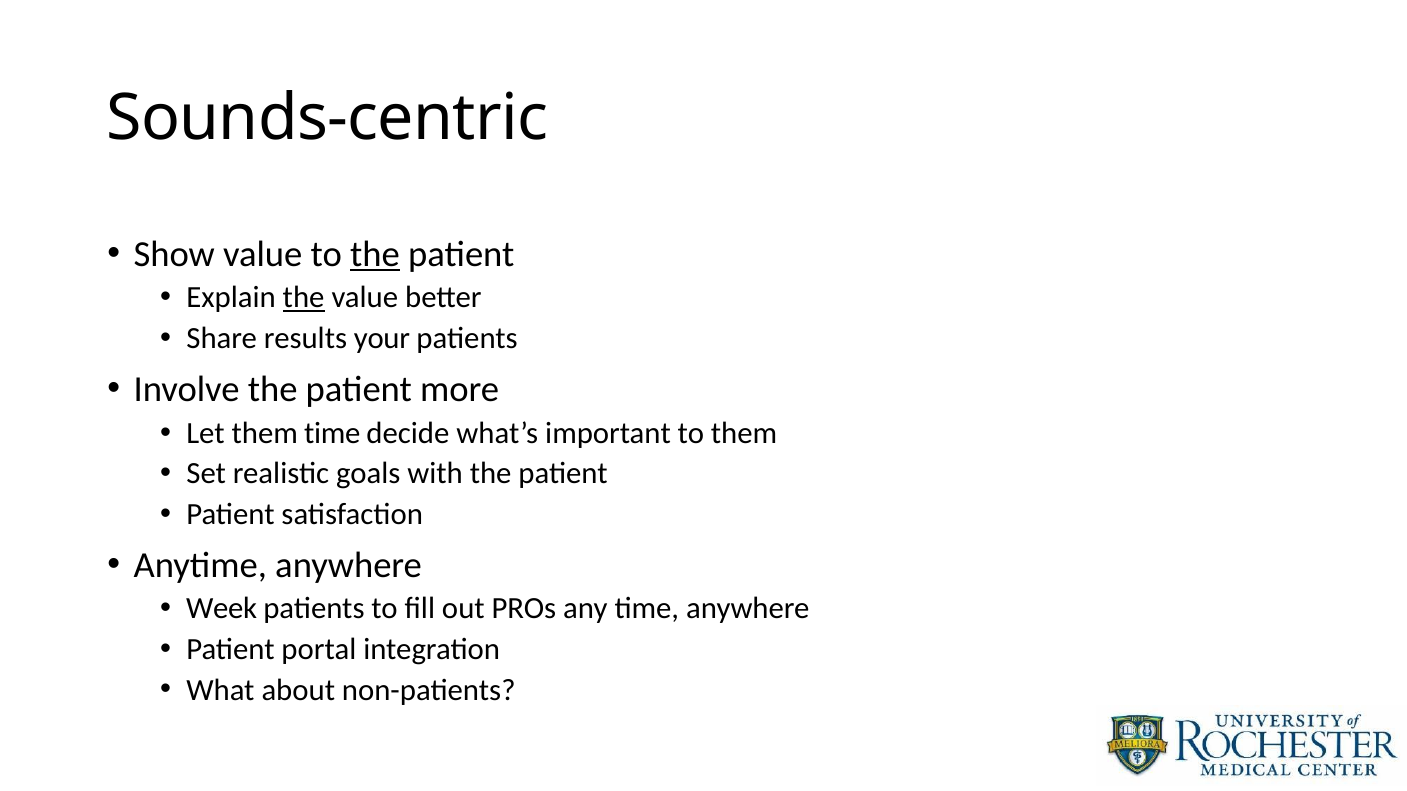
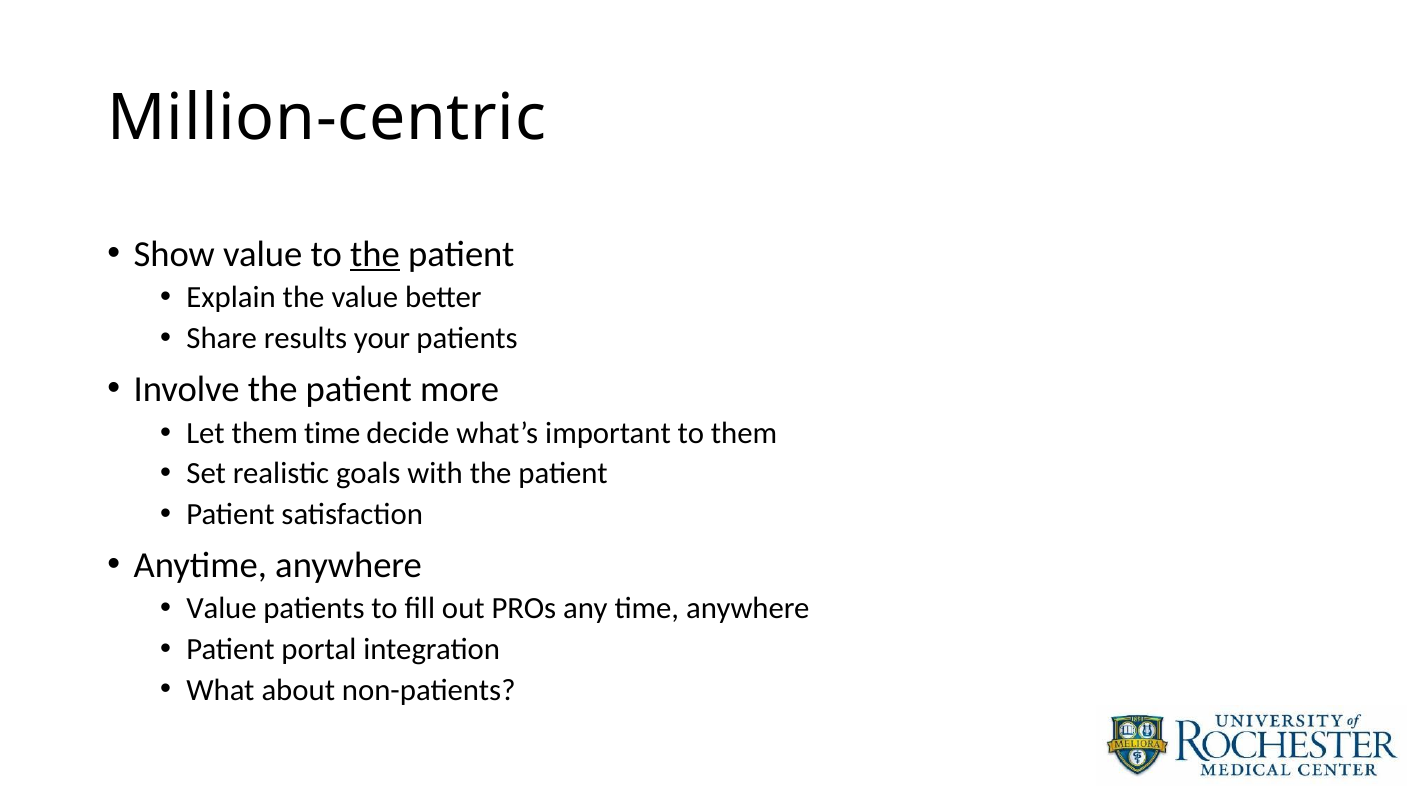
Sounds-centric: Sounds-centric -> Million-centric
the at (304, 298) underline: present -> none
Week at (222, 609): Week -> Value
